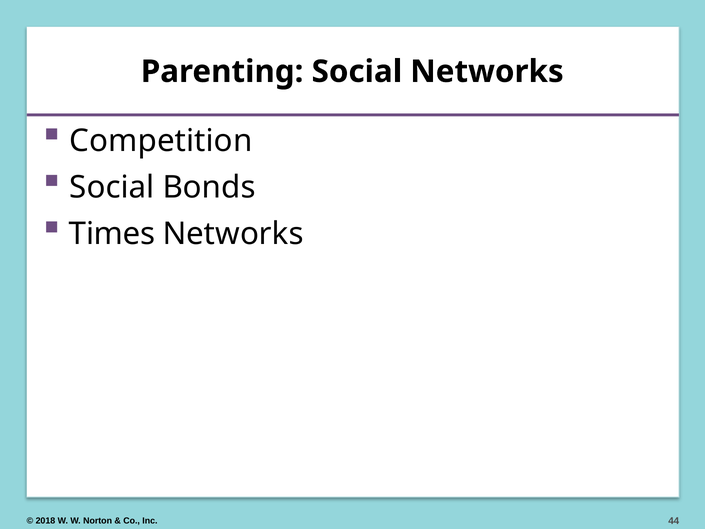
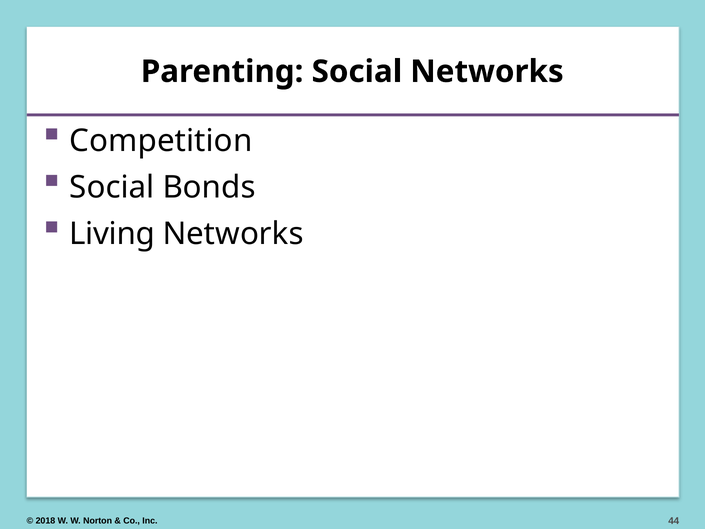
Times: Times -> Living
